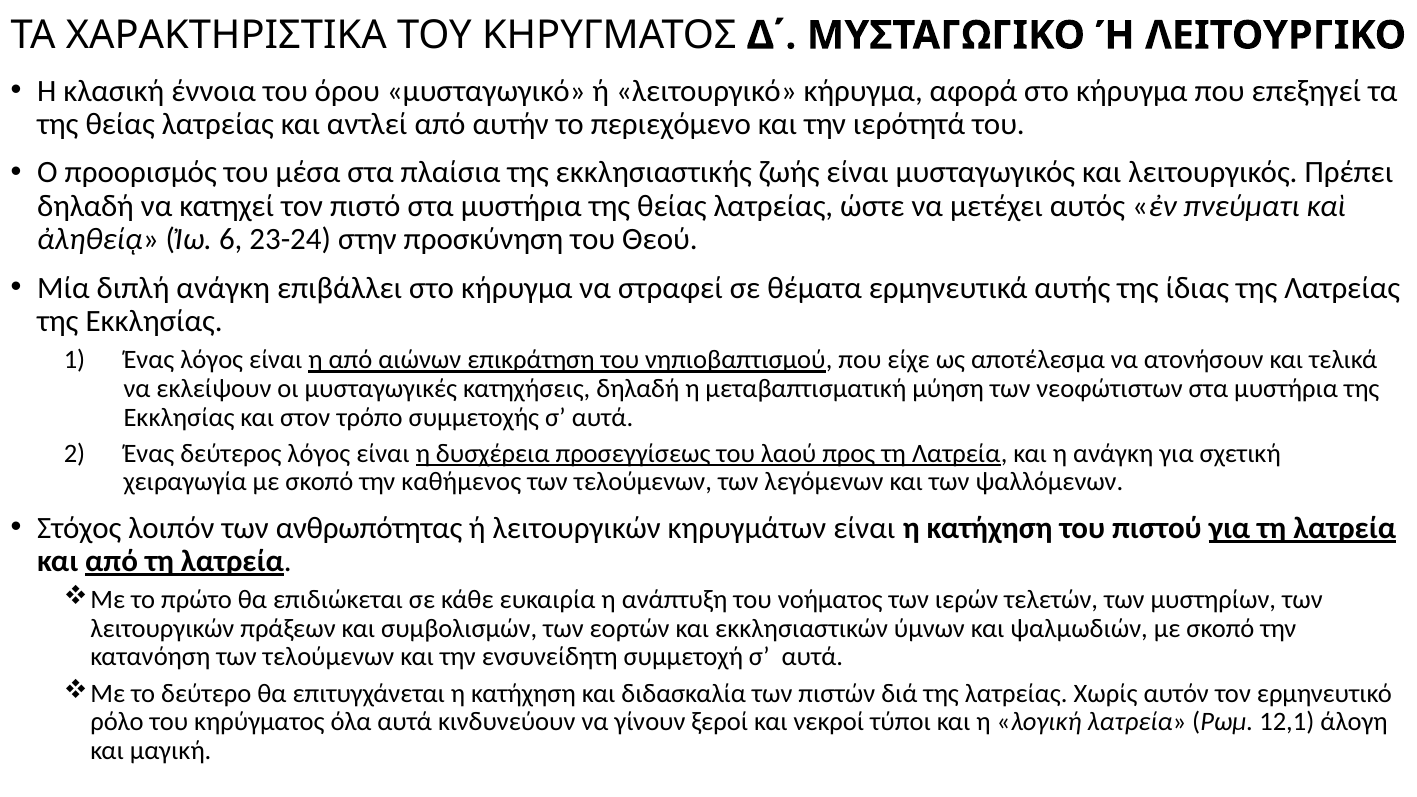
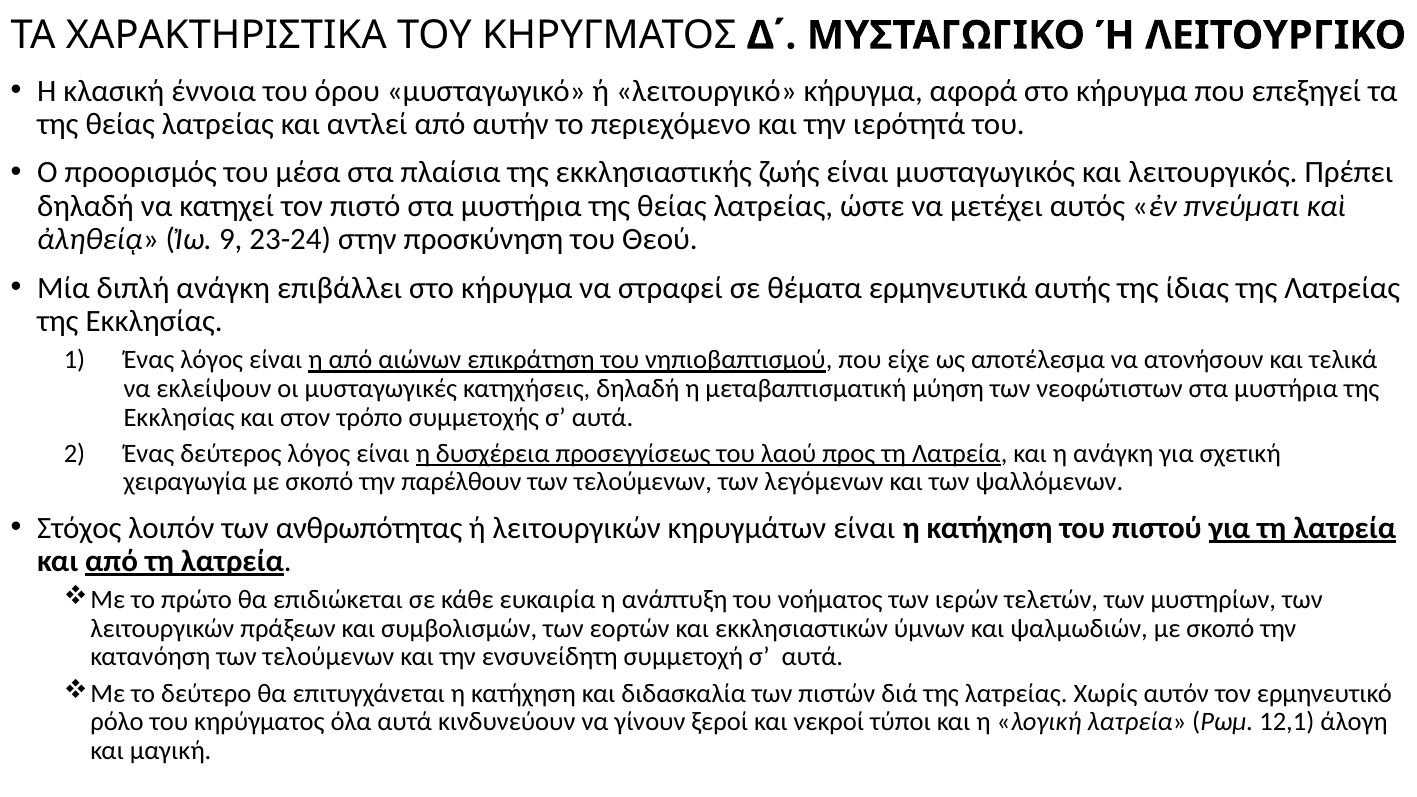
6: 6 -> 9
καθήμενος: καθήμενος -> παρέλθουν
